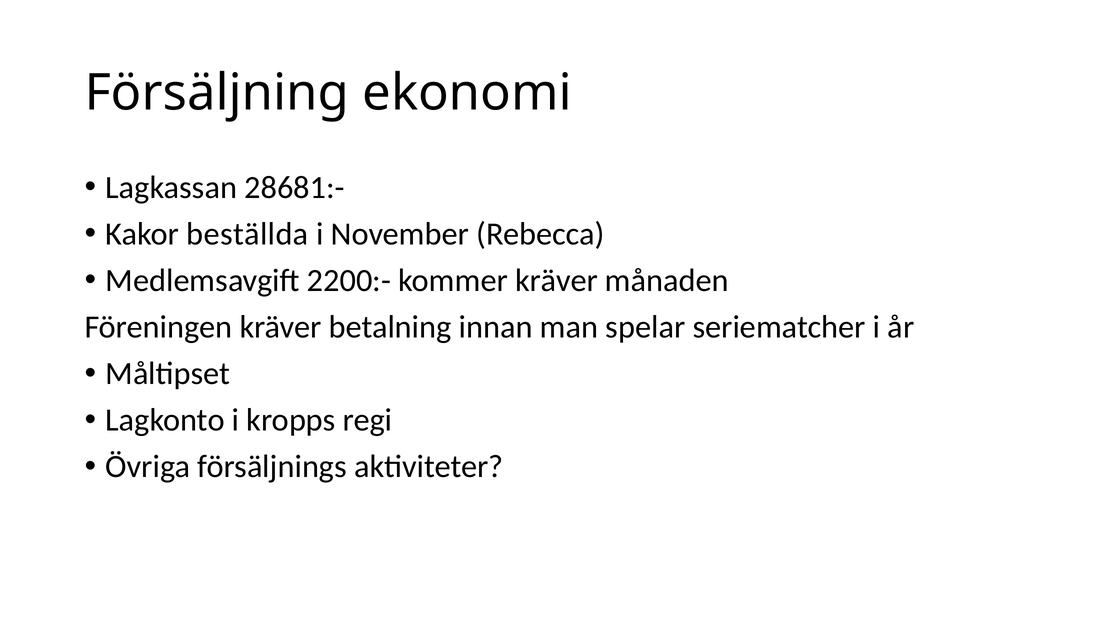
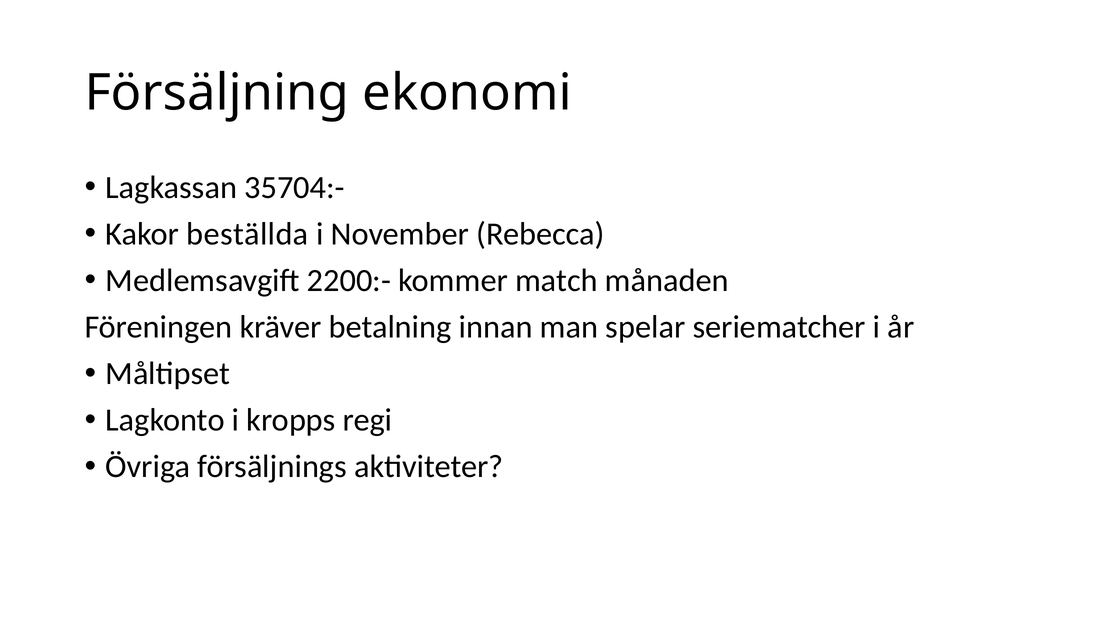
28681:-: 28681:- -> 35704:-
kommer kräver: kräver -> match
